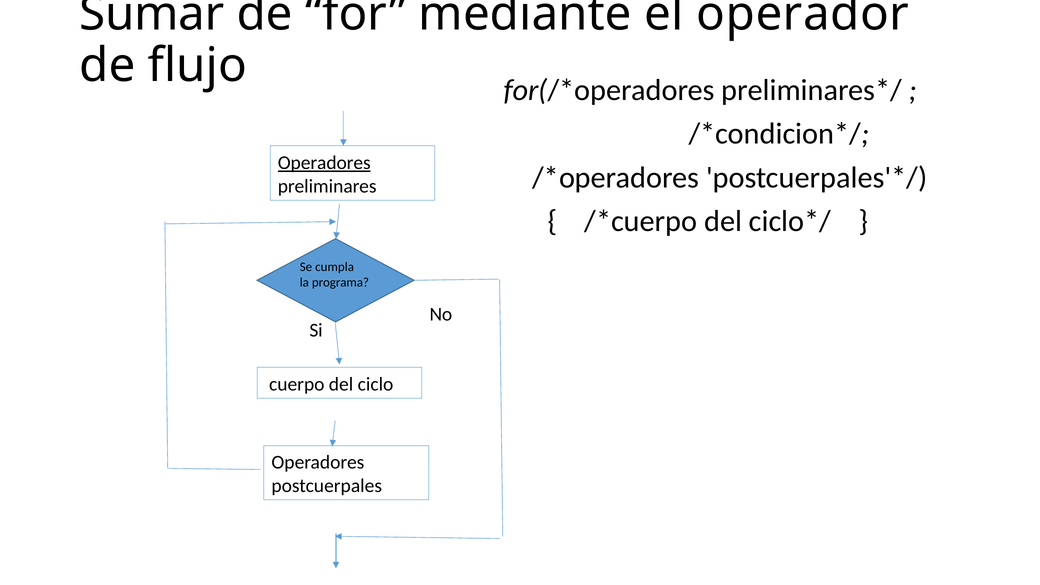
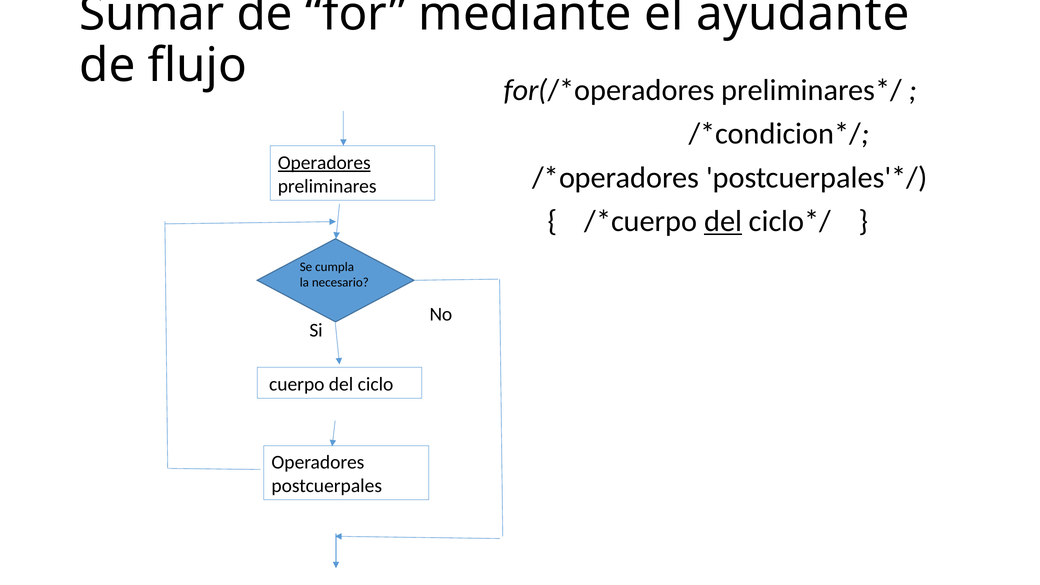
operador: operador -> ayudante
del at (723, 221) underline: none -> present
programa: programa -> necesario
